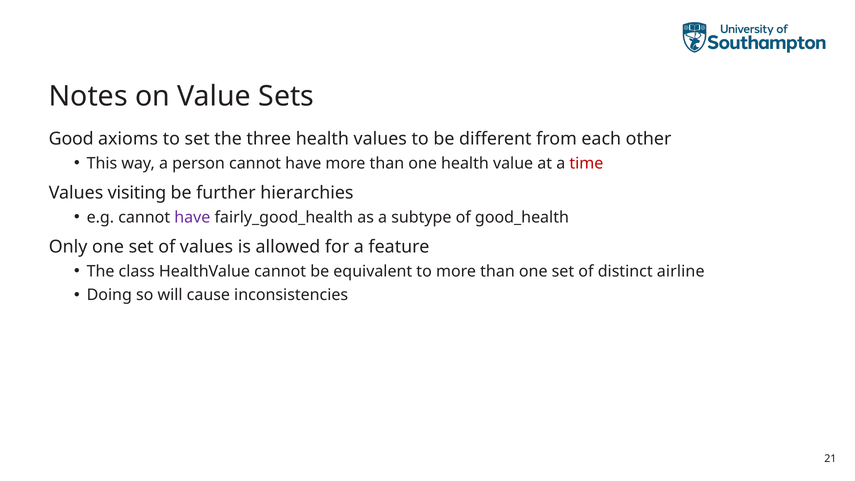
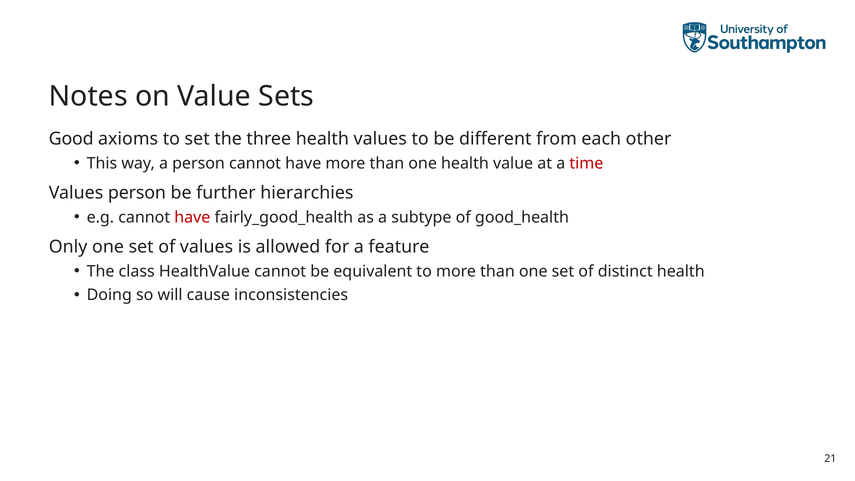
Values visiting: visiting -> person
have at (192, 217) colour: purple -> red
distinct airline: airline -> health
